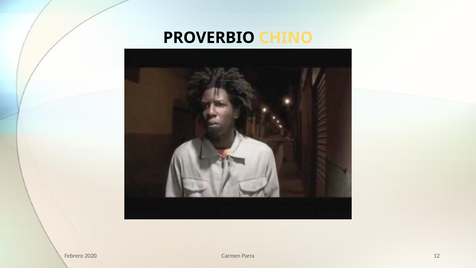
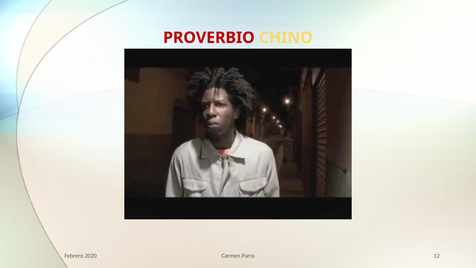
PROVERBIO colour: black -> red
